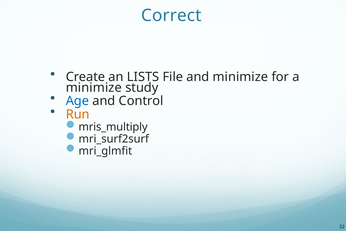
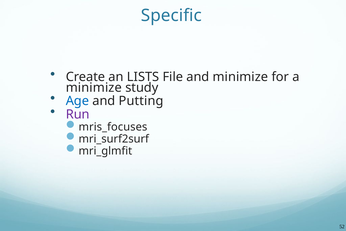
Correct: Correct -> Specific
Control: Control -> Putting
Run colour: orange -> purple
mris_multiply: mris_multiply -> mris_focuses
